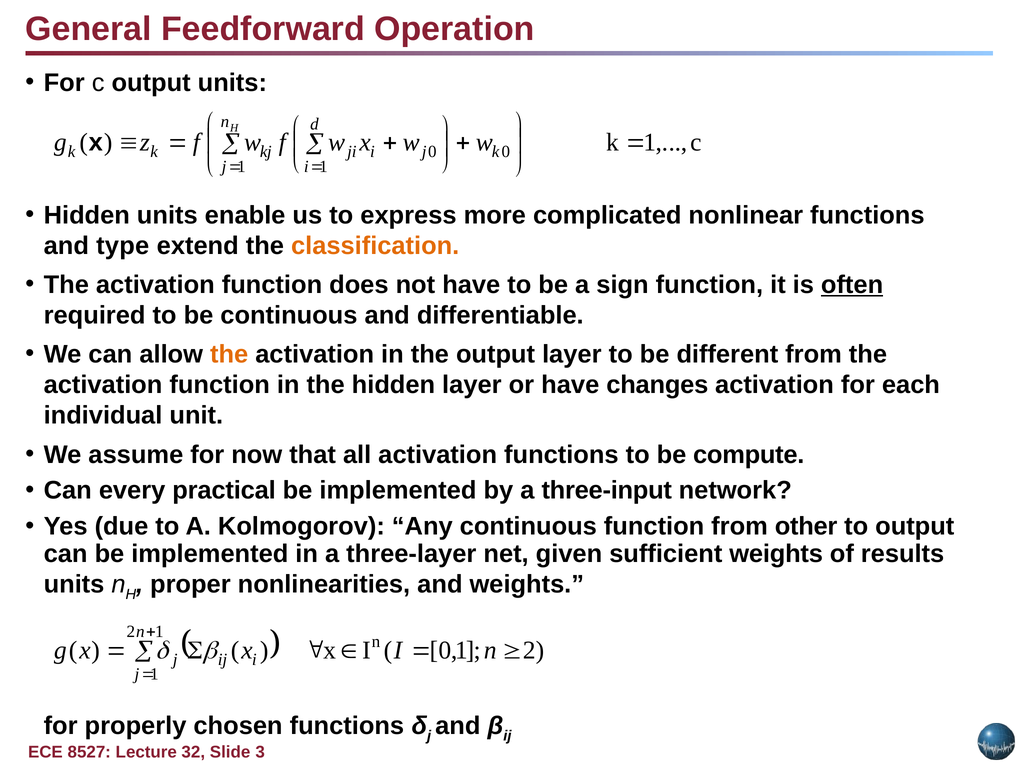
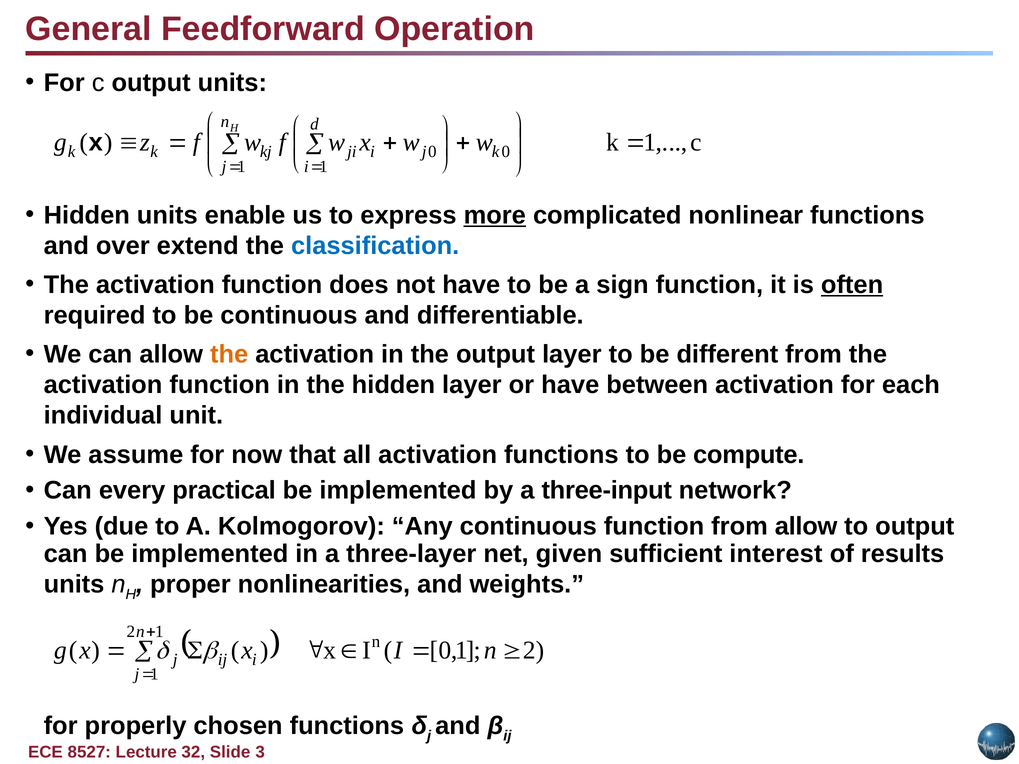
more underline: none -> present
type: type -> over
classification colour: orange -> blue
changes: changes -> between
from other: other -> allow
sufficient weights: weights -> interest
